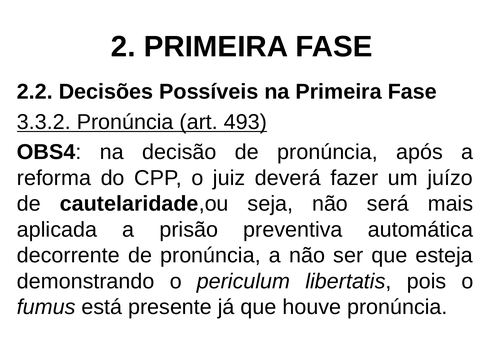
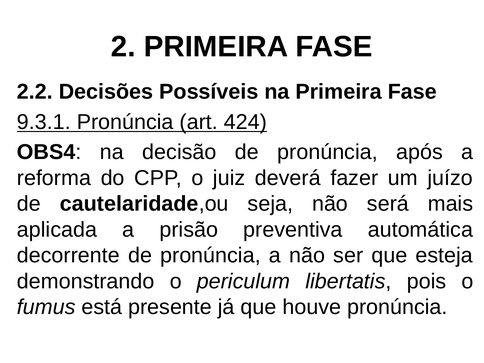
3.3.2: 3.3.2 -> 9.3.1
493: 493 -> 424
